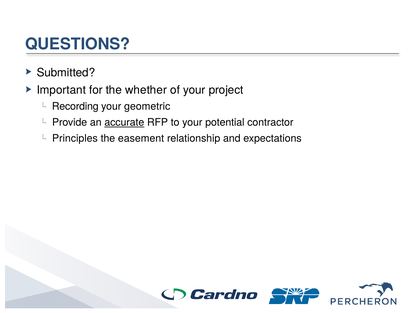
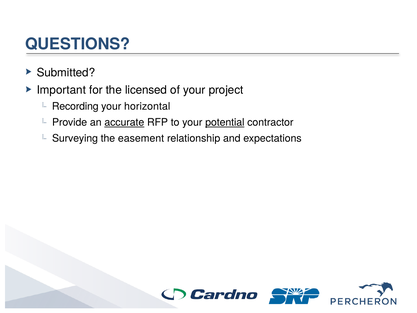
whether: whether -> licensed
geometric: geometric -> horizontal
potential underline: none -> present
Principles: Principles -> Surveying
